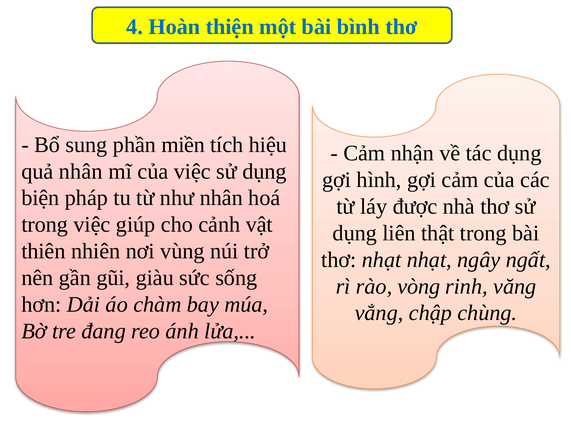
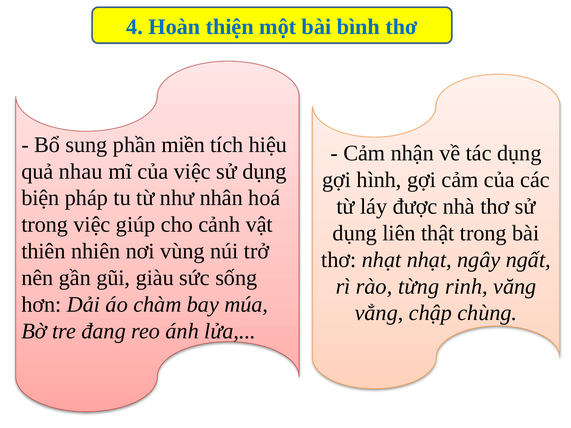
quả nhân: nhân -> nhau
vòng: vòng -> từng
